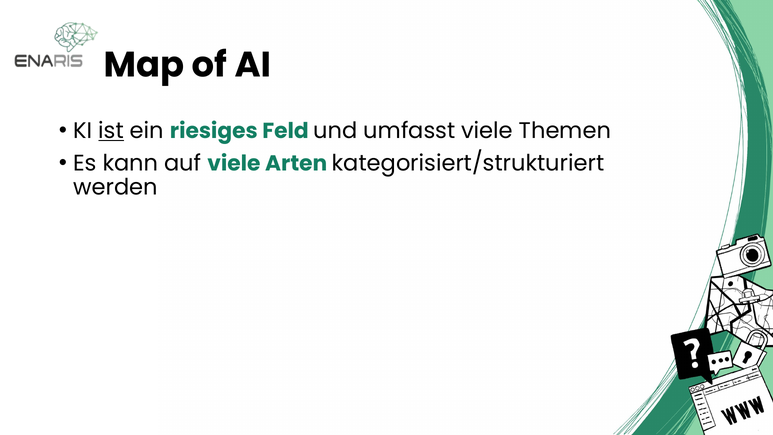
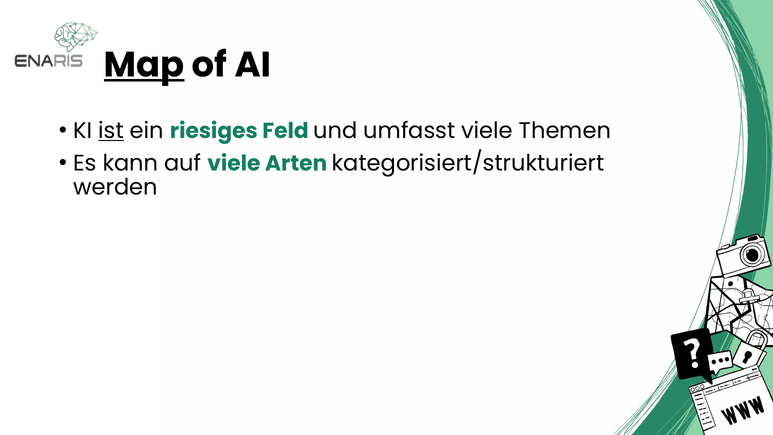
Map underline: none -> present
